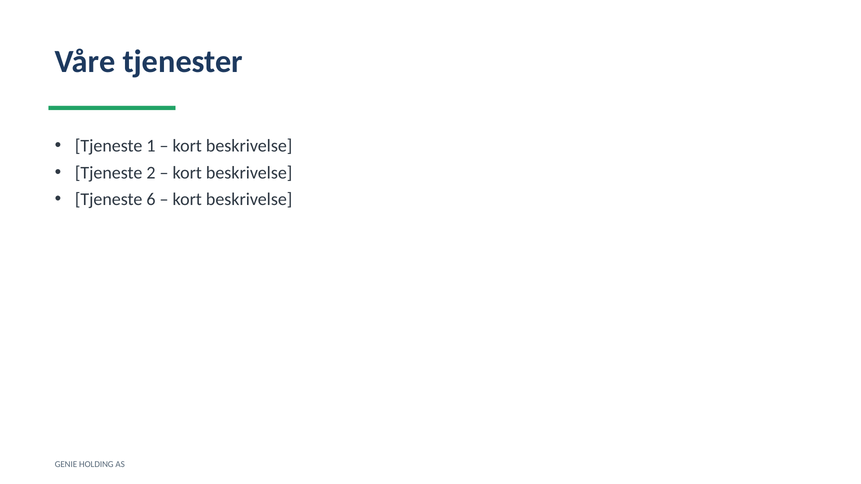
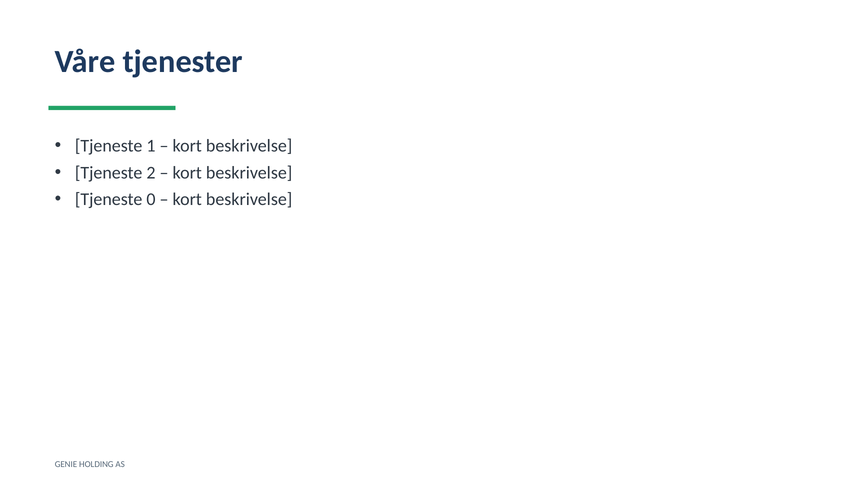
6: 6 -> 0
